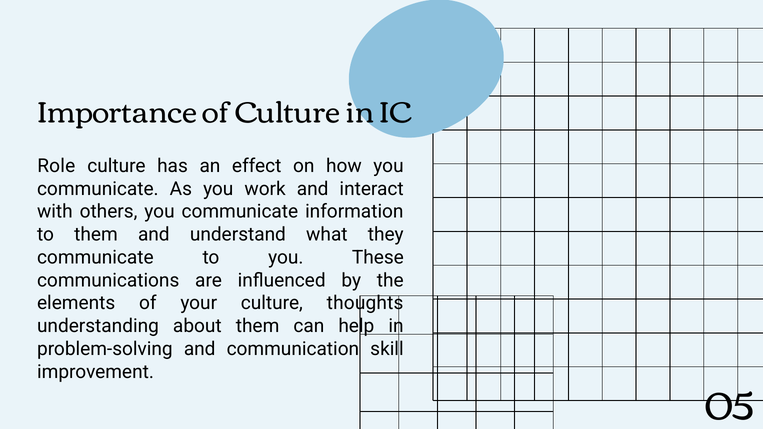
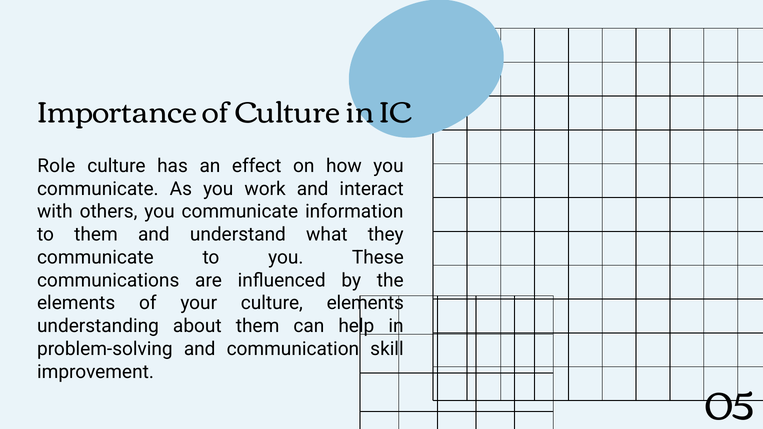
culture thoughts: thoughts -> elements
